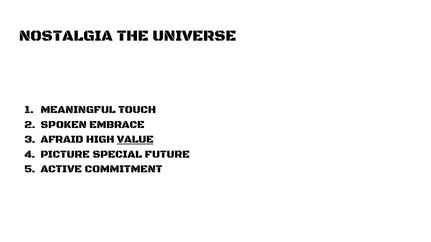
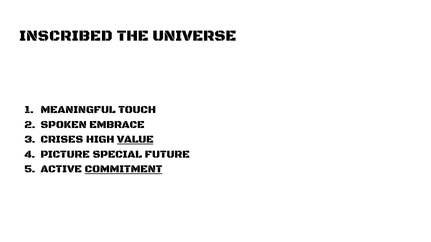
NOSTALGIA: NOSTALGIA -> INSCRIBED
AFRAID: AFRAID -> CRISES
COMMITMENT underline: none -> present
